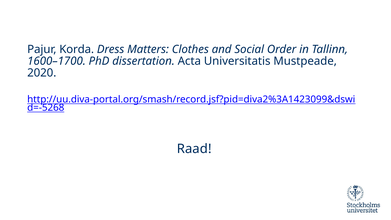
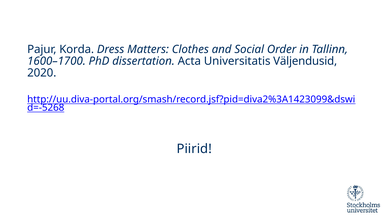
Mustpeade: Mustpeade -> Väljendusid
Raad: Raad -> Piirid
